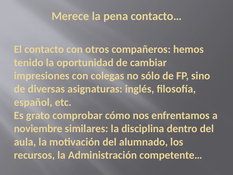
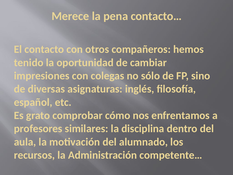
noviembre: noviembre -> profesores
